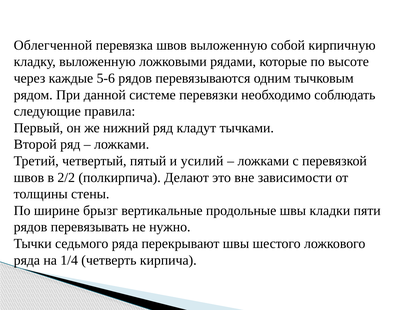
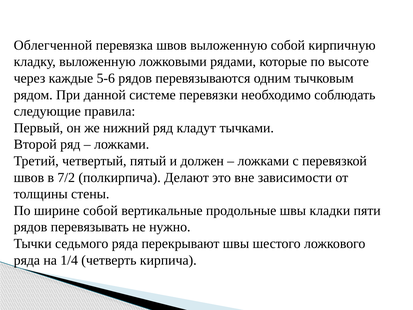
усилий: усилий -> должен
2/2: 2/2 -> 7/2
ширине брызг: брызг -> собой
